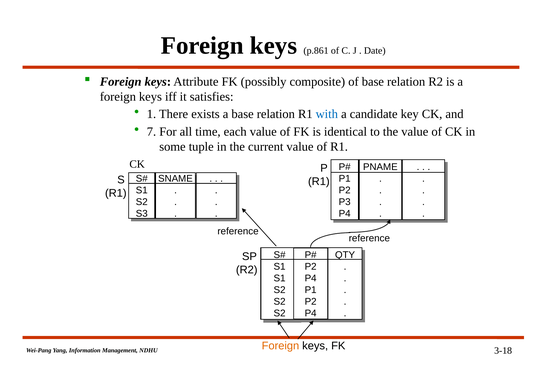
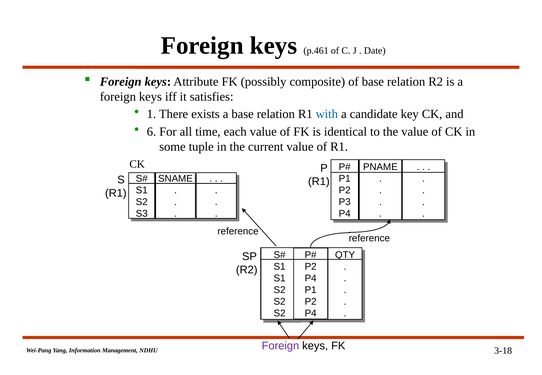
p.861: p.861 -> p.461
7: 7 -> 6
Foreign at (280, 346) colour: orange -> purple
